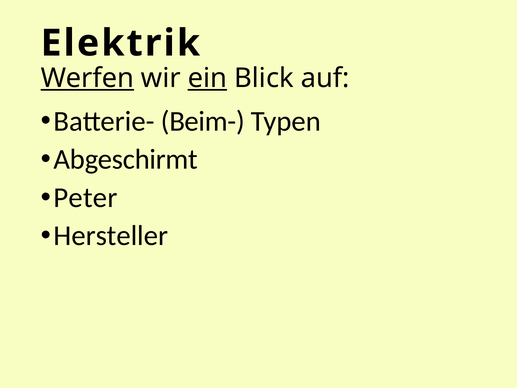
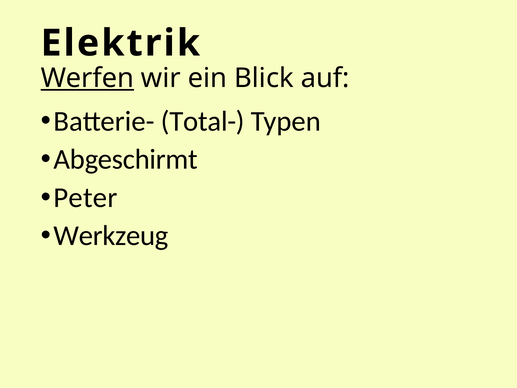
ein underline: present -> none
Beim-: Beim- -> Total-
Hersteller: Hersteller -> Werkzeug
